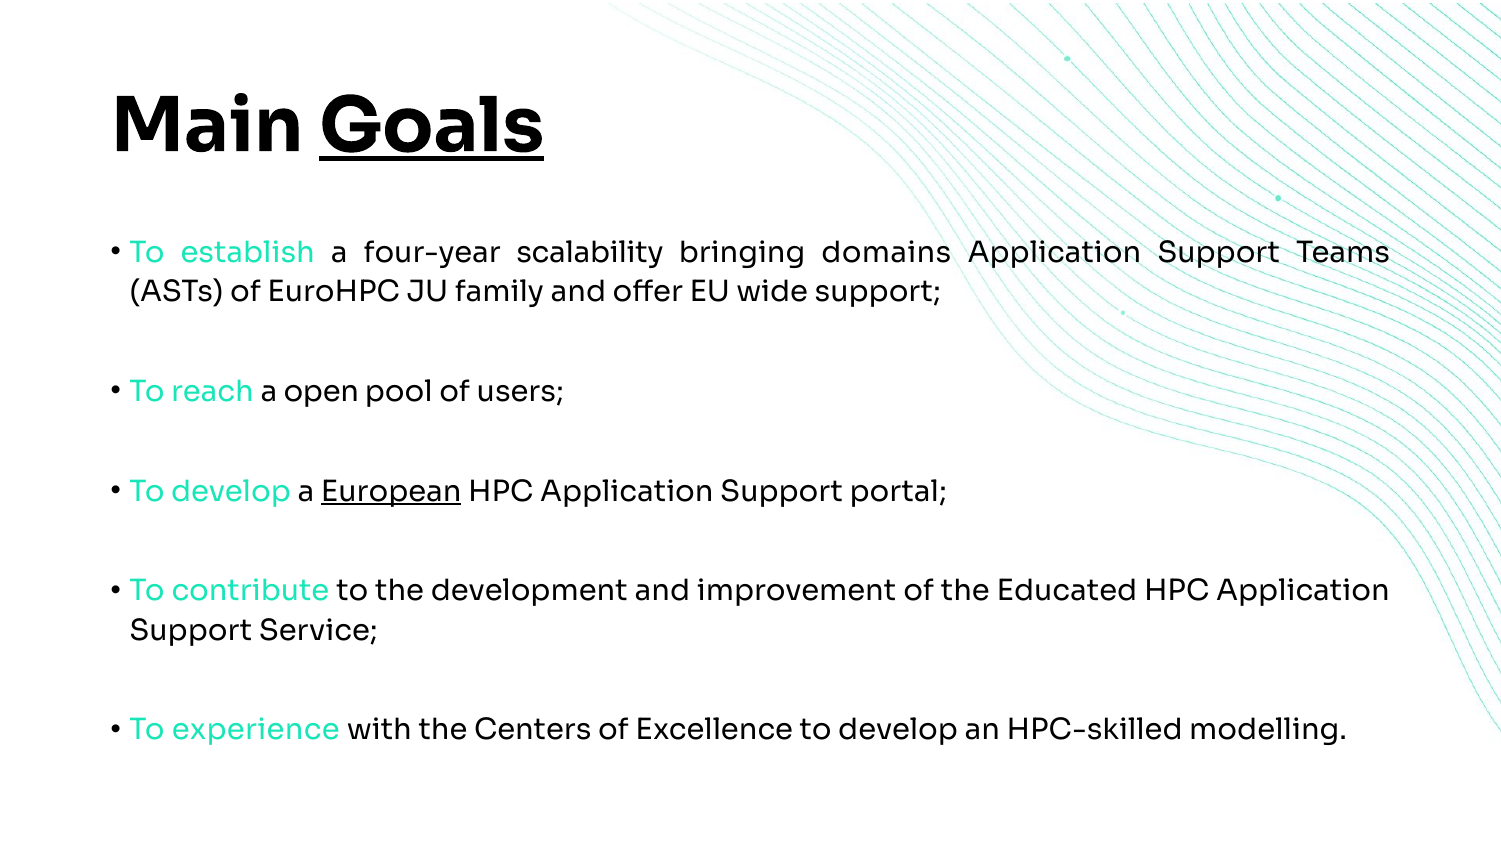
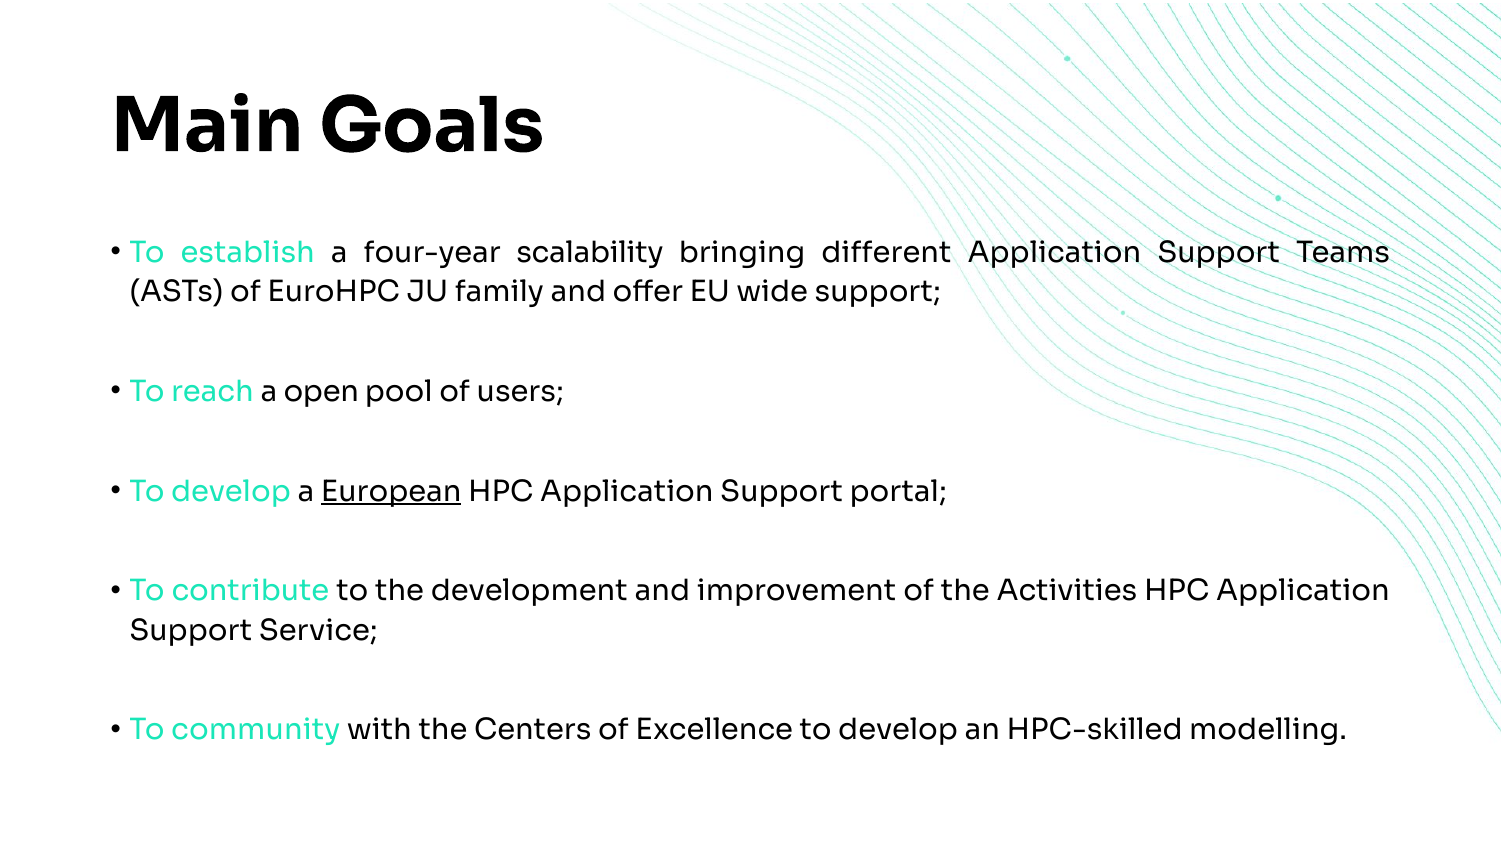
Goals underline: present -> none
domains: domains -> different
Educated: Educated -> Activities
experience: experience -> community
